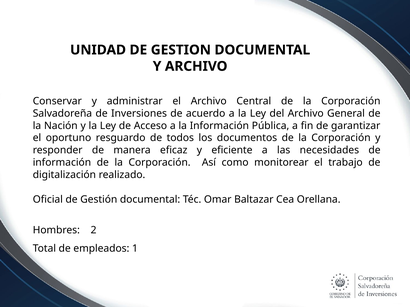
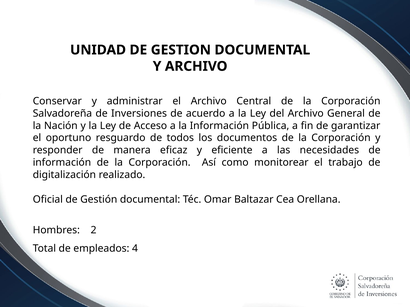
1: 1 -> 4
